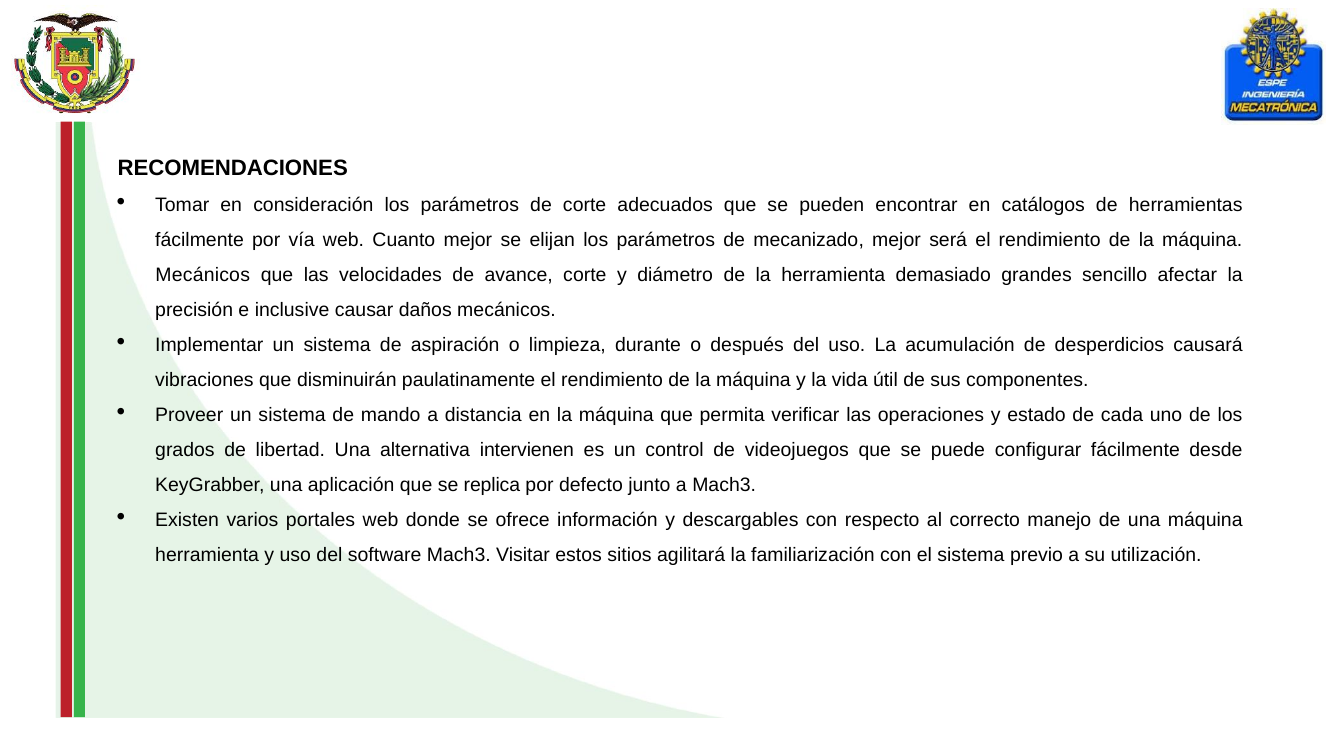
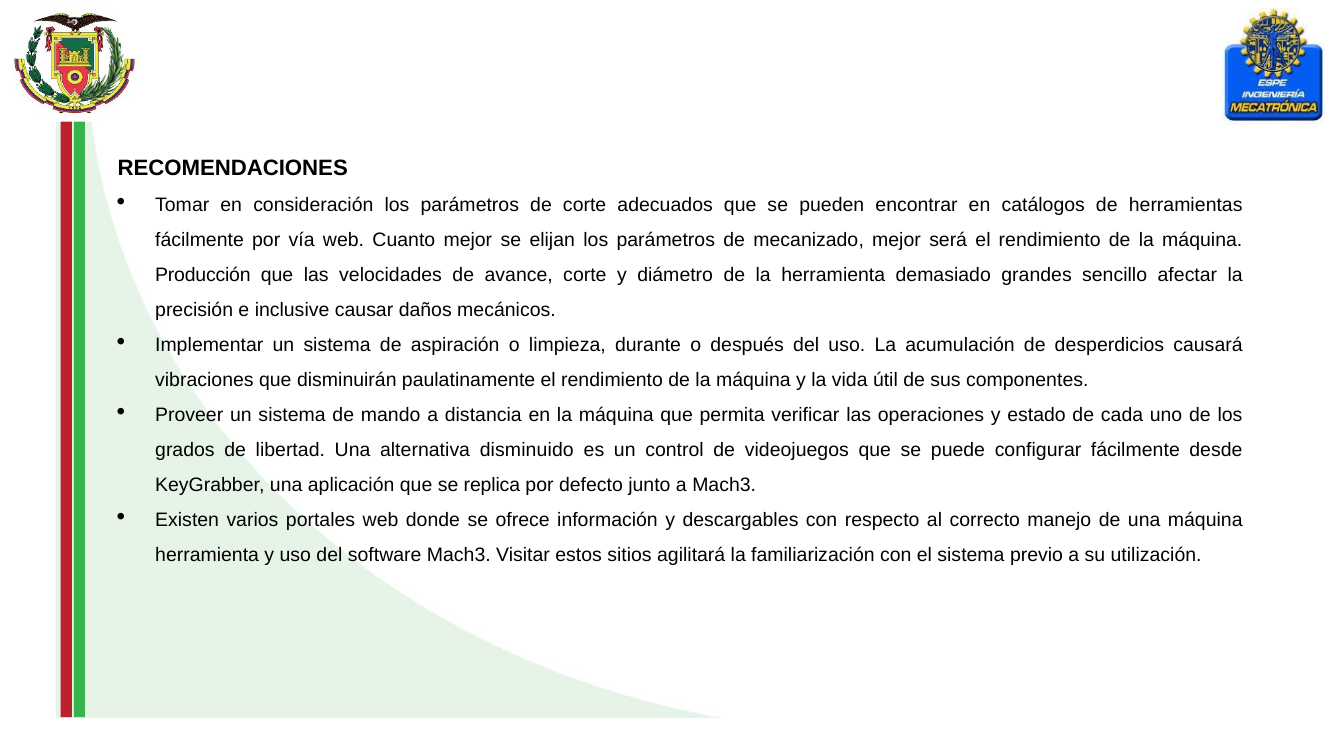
Mecánicos at (203, 275): Mecánicos -> Producción
intervienen: intervienen -> disminuido
